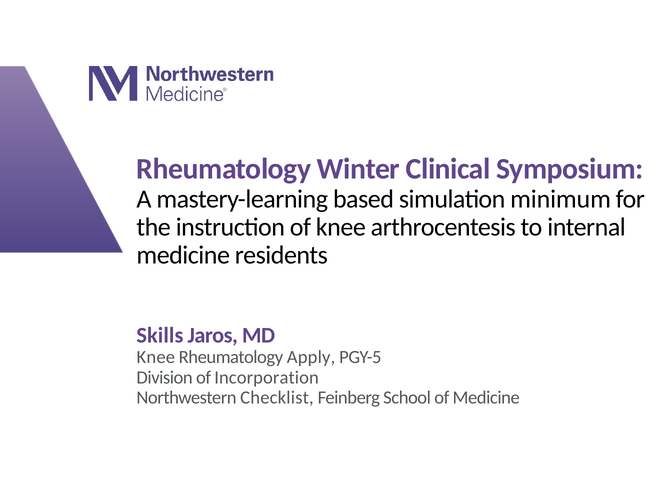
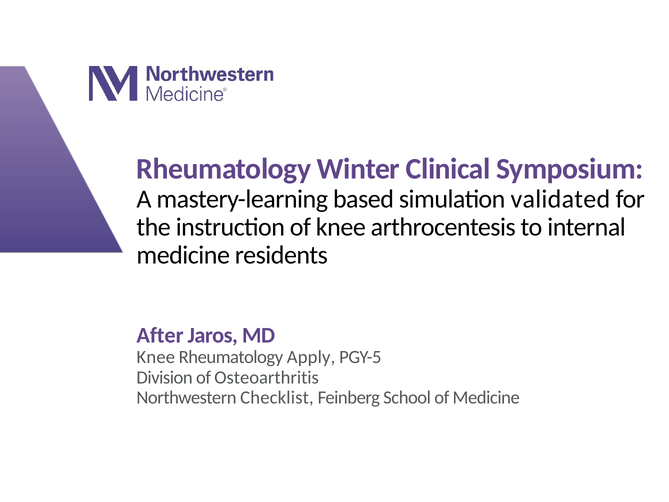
minimum: minimum -> validated
Skills: Skills -> After
Incorporation: Incorporation -> Osteoarthritis
